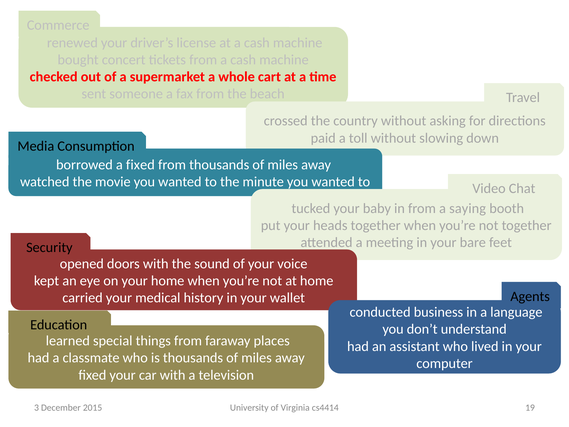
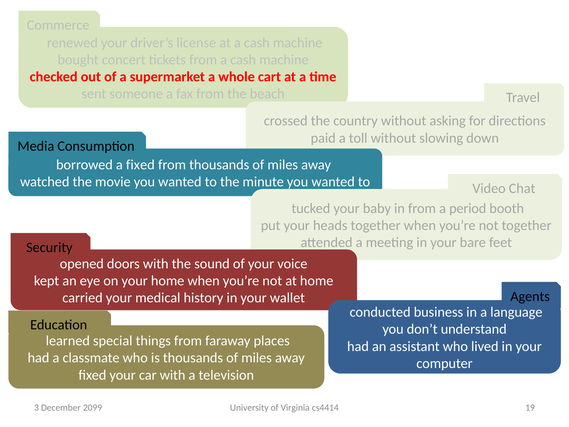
saying: saying -> period
2015: 2015 -> 2099
